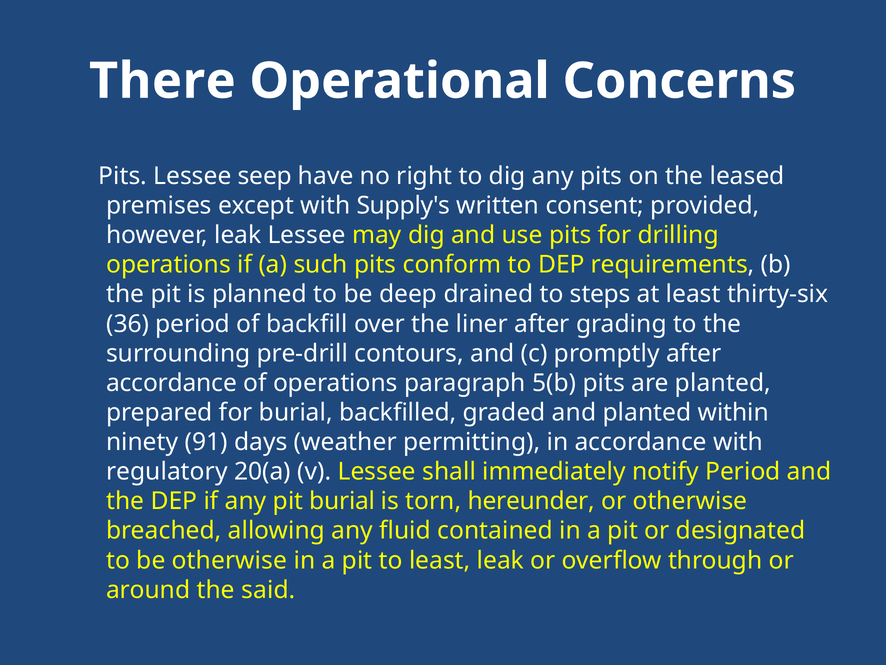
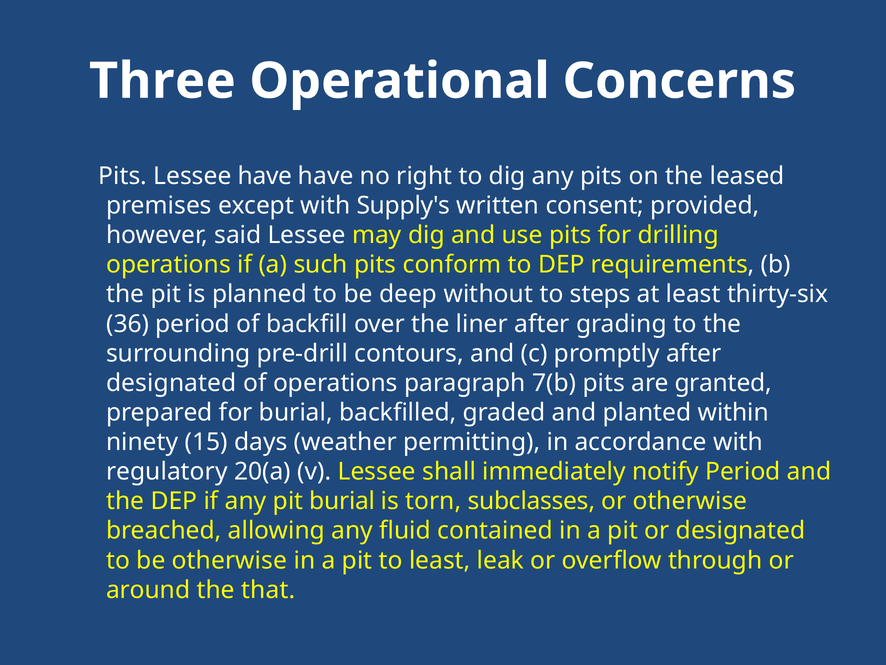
There: There -> Three
Lessee seep: seep -> have
however leak: leak -> said
drained: drained -> without
accordance at (172, 383): accordance -> designated
5(b: 5(b -> 7(b
are planted: planted -> granted
91: 91 -> 15
hereunder: hereunder -> subclasses
said: said -> that
